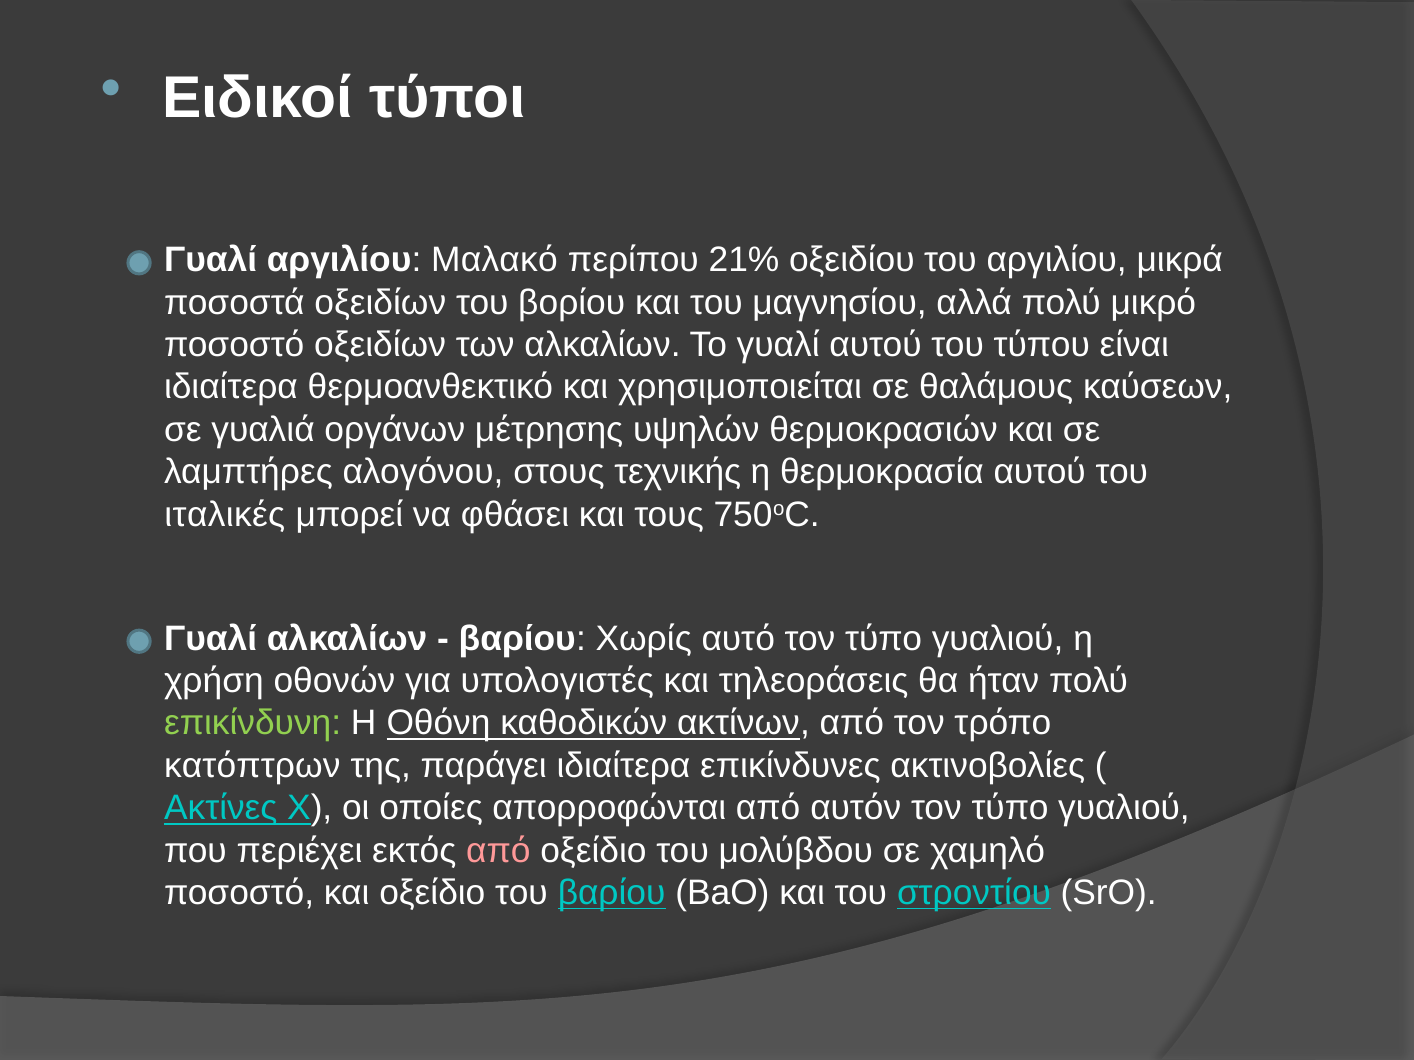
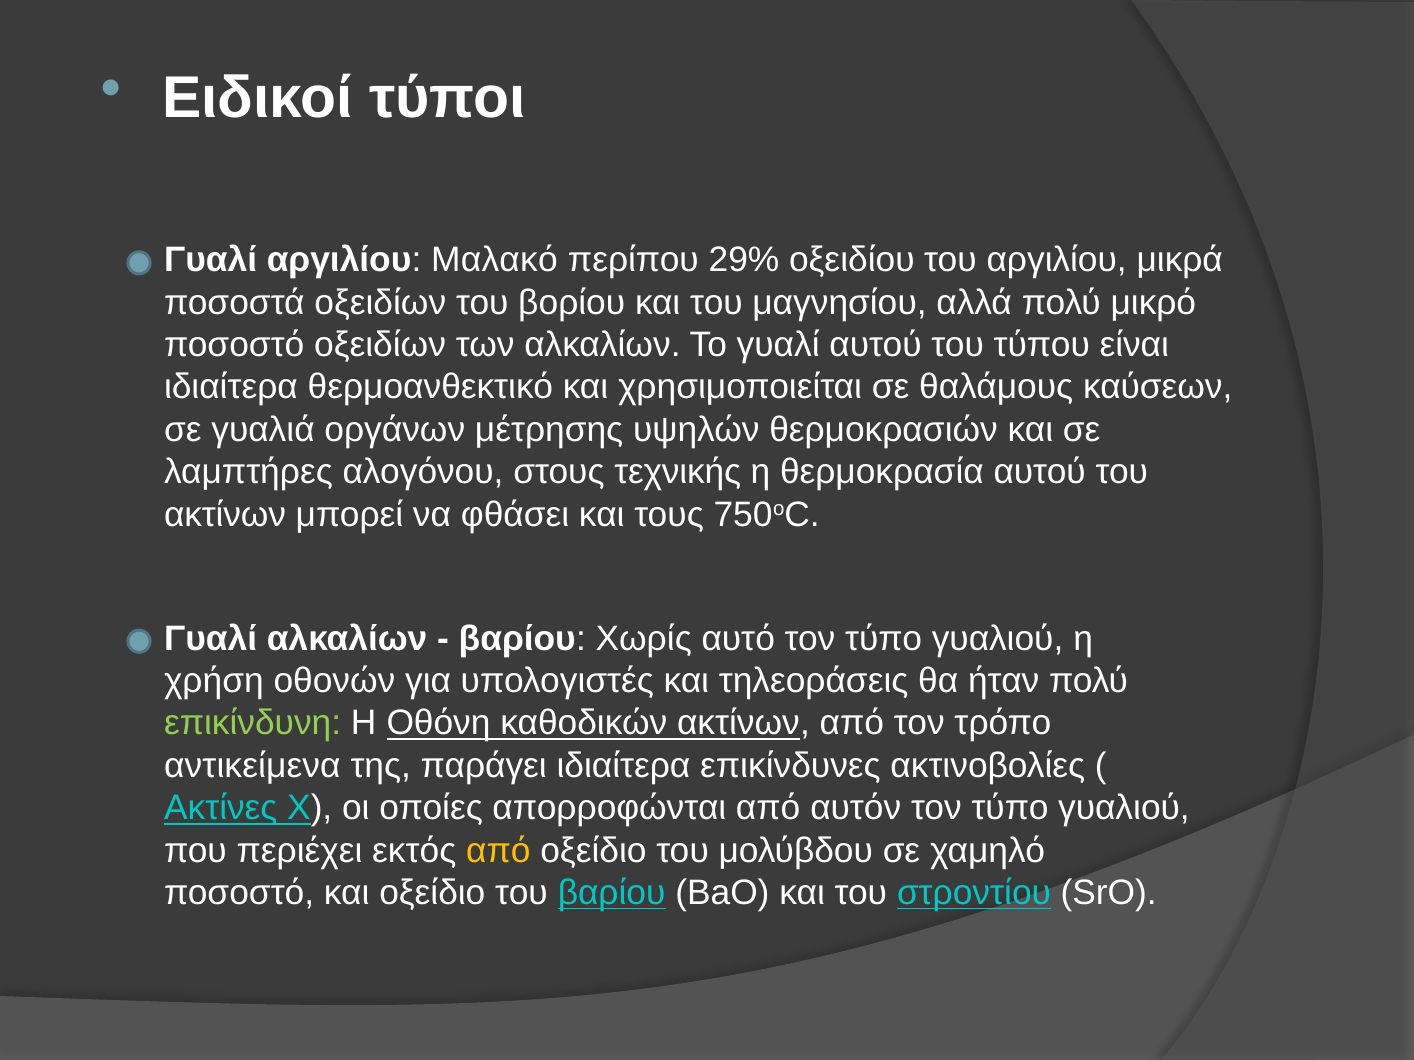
21%: 21% -> 29%
ιταλικές at (225, 515): ιταλικές -> ακτίνων
κατόπτρων: κατόπτρων -> αντικείμενα
από at (498, 851) colour: pink -> yellow
